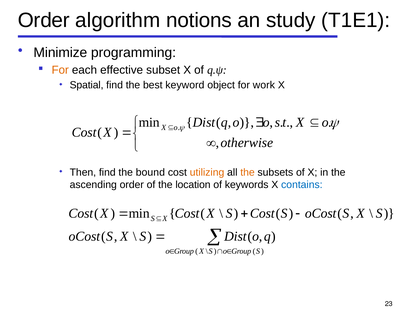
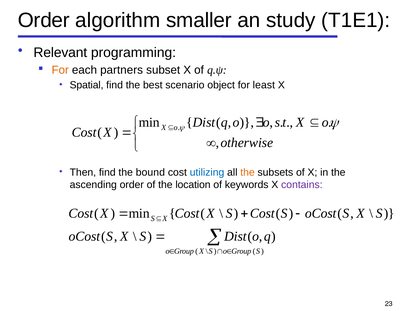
notions: notions -> smaller
Minimize: Minimize -> Relevant
effective: effective -> partners
keyword: keyword -> scenario
work: work -> least
utilizing colour: orange -> blue
contains colour: blue -> purple
